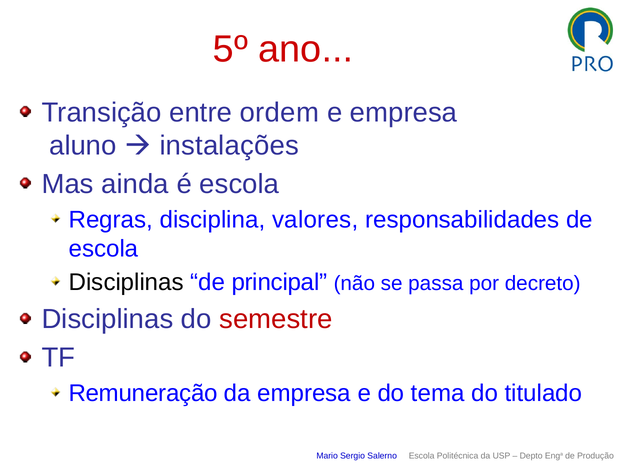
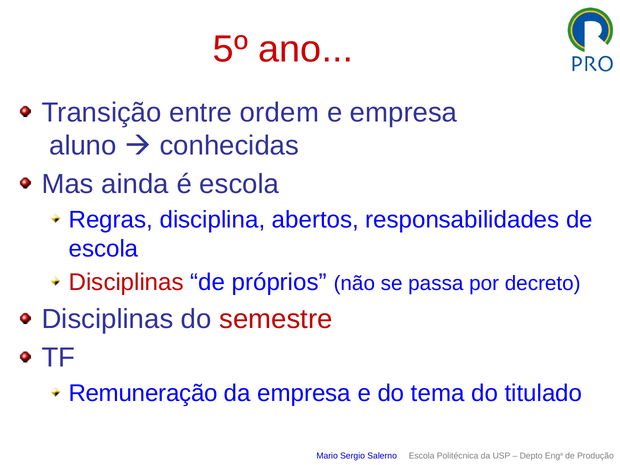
instalações: instalações -> conhecidas
valores: valores -> abertos
Disciplinas at (126, 283) colour: black -> red
principal: principal -> próprios
